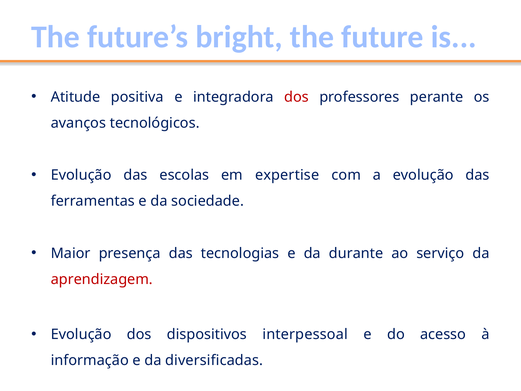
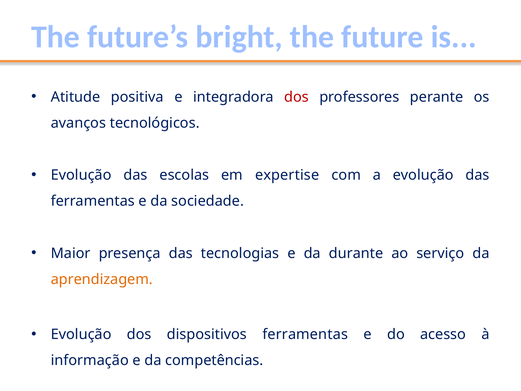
aprendizagem colour: red -> orange
dispositivos interpessoal: interpessoal -> ferramentas
diversificadas: diversificadas -> competências
